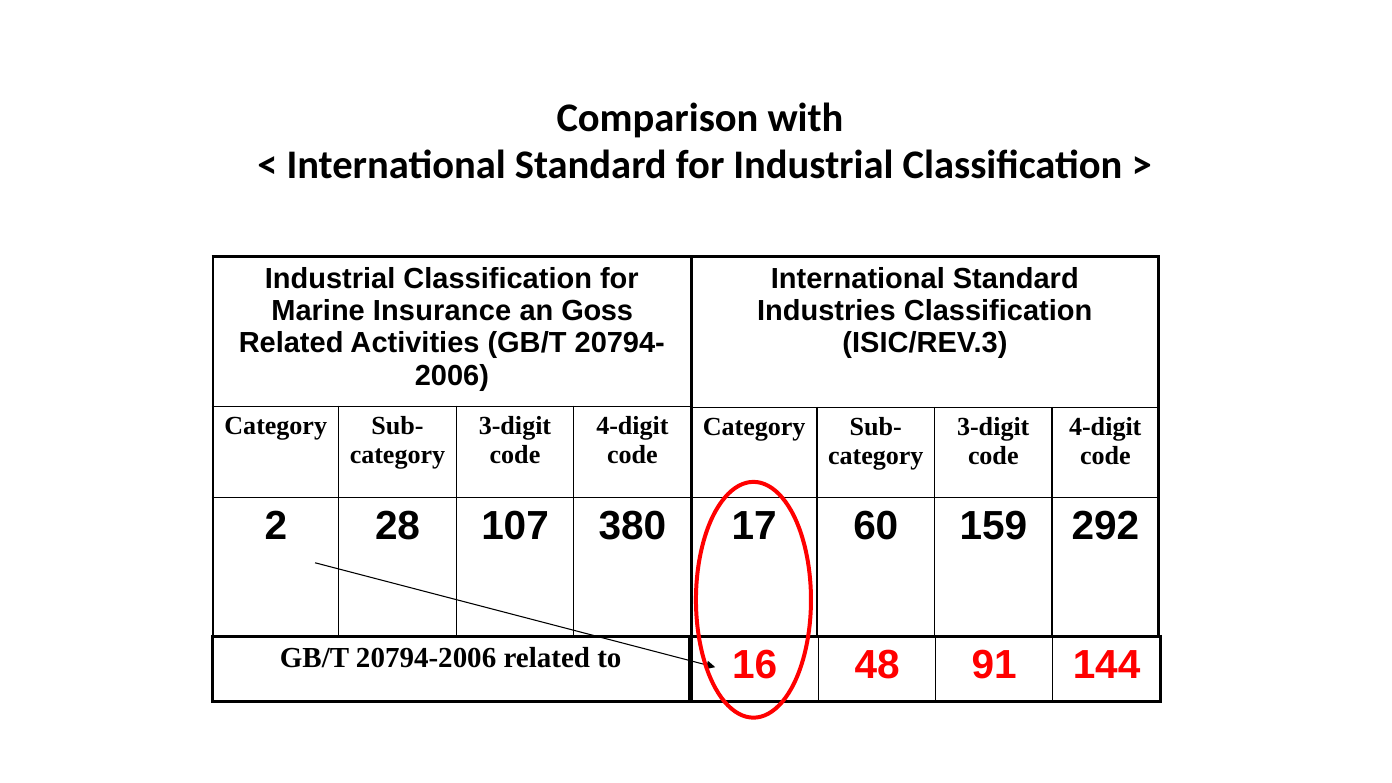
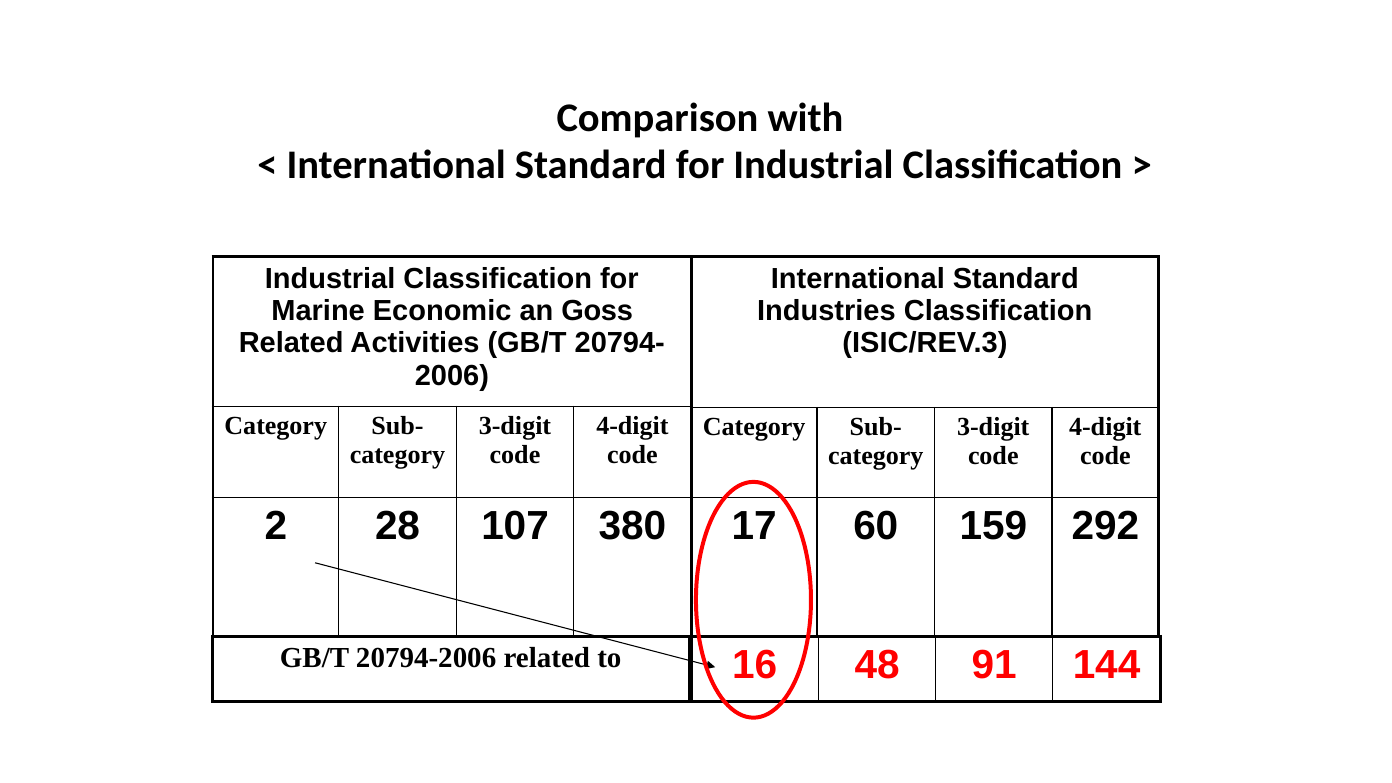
Insurance: Insurance -> Economic
